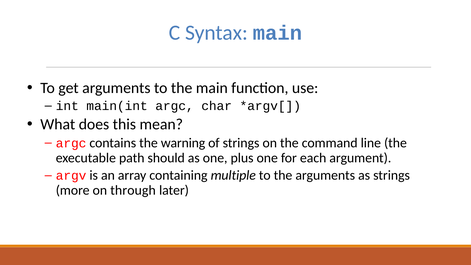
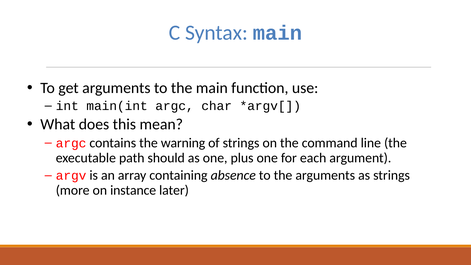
multiple: multiple -> absence
through: through -> instance
